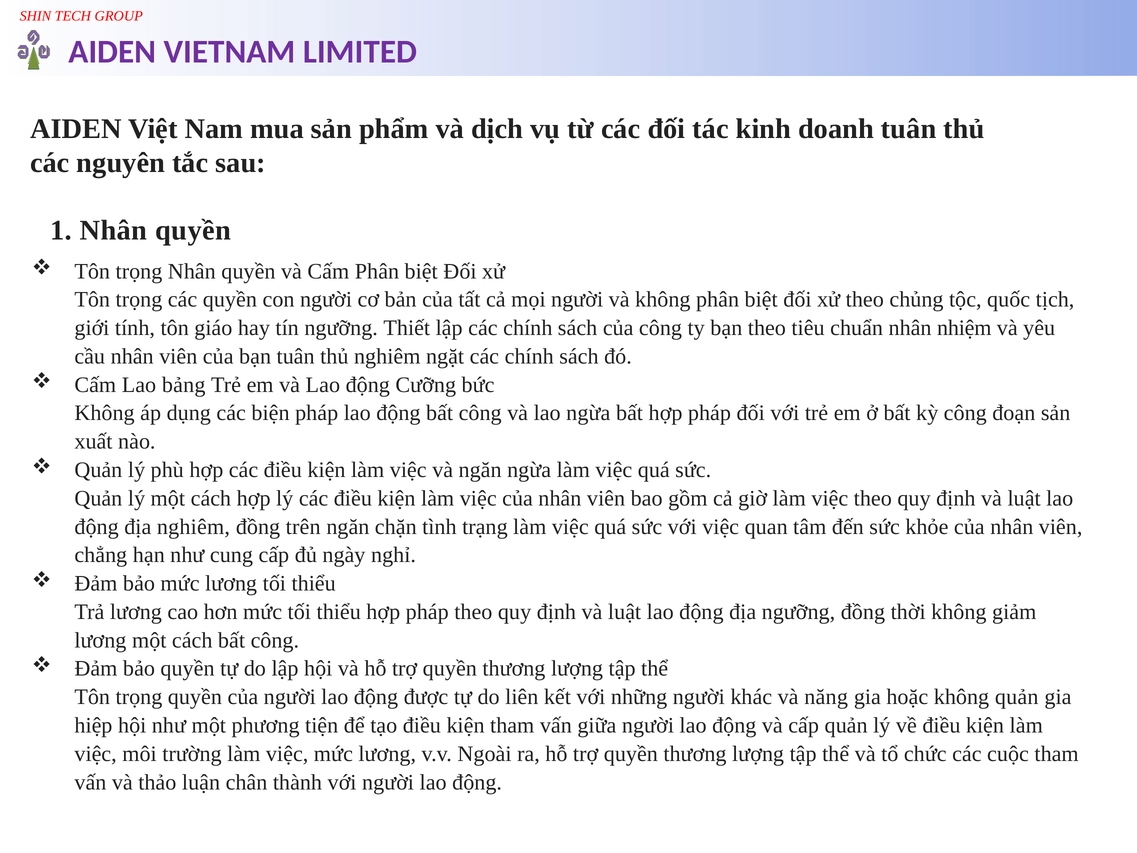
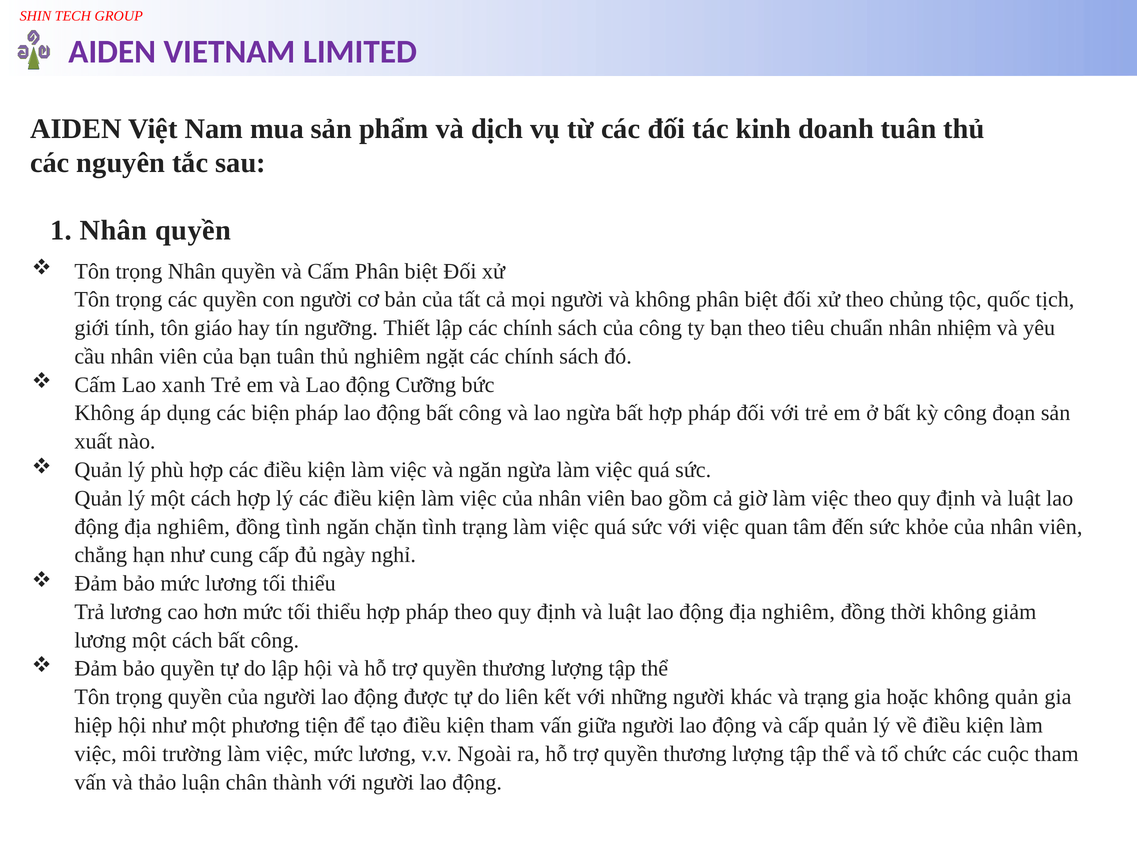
bảng: bảng -> xanh
đồng trên: trên -> tình
ngưỡng at (798, 612): ngưỡng -> nghiêm
và năng: năng -> trạng
